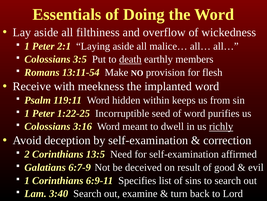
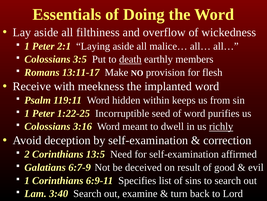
13:11-54: 13:11-54 -> 13:11-17
